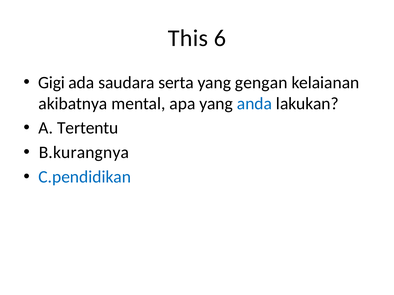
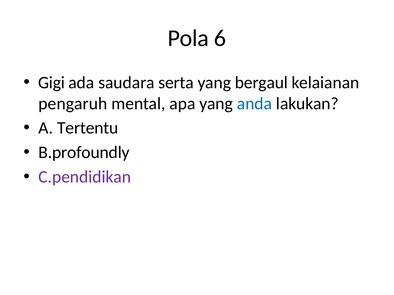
This: This -> Pola
gengan: gengan -> bergaul
akibatnya: akibatnya -> pengaruh
B.kurangnya: B.kurangnya -> B.profoundly
C.pendidikan colour: blue -> purple
